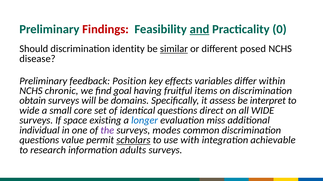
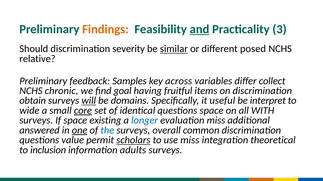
Findings colour: red -> orange
0: 0 -> 3
identity: identity -> severity
disease: disease -> relative
Position: Position -> Samples
effects: effects -> across
within: within -> collect
will underline: none -> present
assess: assess -> useful
core underline: none -> present
questions direct: direct -> space
all WIDE: WIDE -> WITH
individual: individual -> answered
one underline: none -> present
the colour: purple -> blue
modes: modes -> overall
use with: with -> miss
achievable: achievable -> theoretical
research: research -> inclusion
